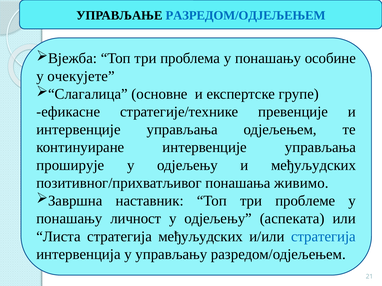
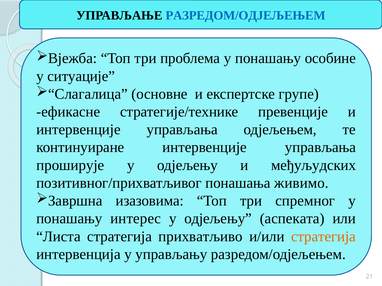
очекујете: очекујете -> ситуације
наставник: наставник -> изазовима
проблеме: проблеме -> спремног
личност: личност -> интерес
стратегија међуљудских: међуљудских -> прихватљиво
стратегија at (323, 237) colour: blue -> orange
